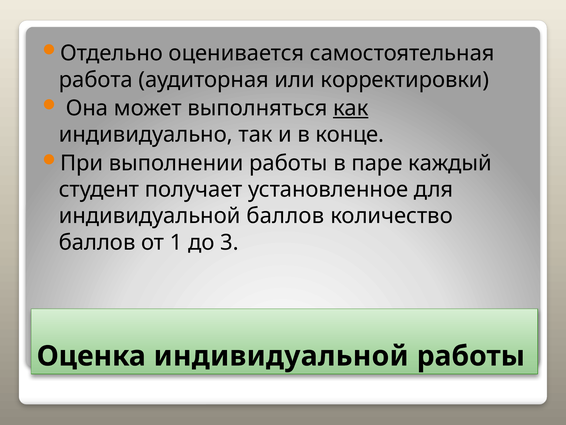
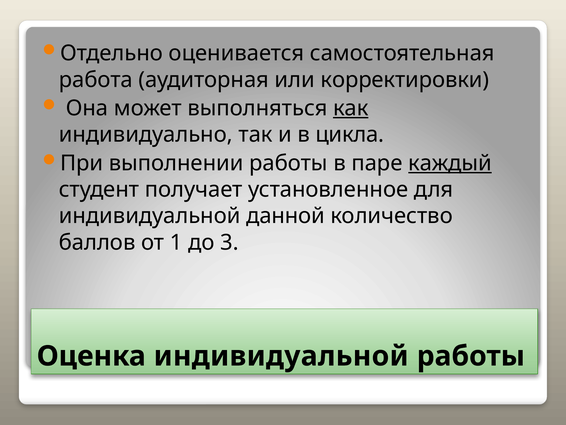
конце: конце -> цикла
каждый underline: none -> present
индивидуальной баллов: баллов -> данной
